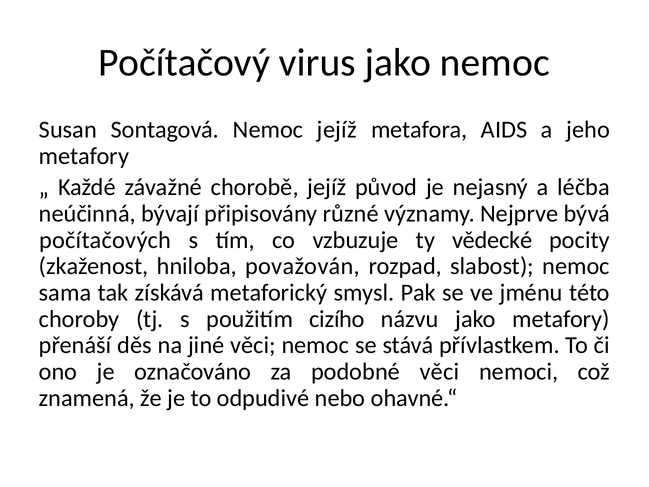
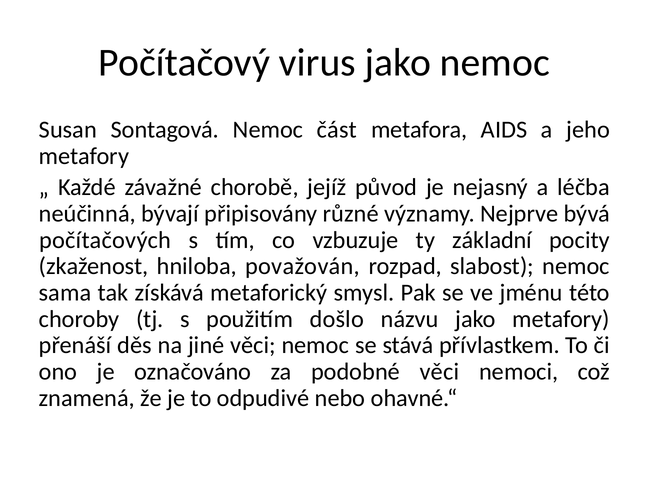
Nemoc jejíž: jejíž -> část
vědecké: vědecké -> základní
cizího: cizího -> došlo
